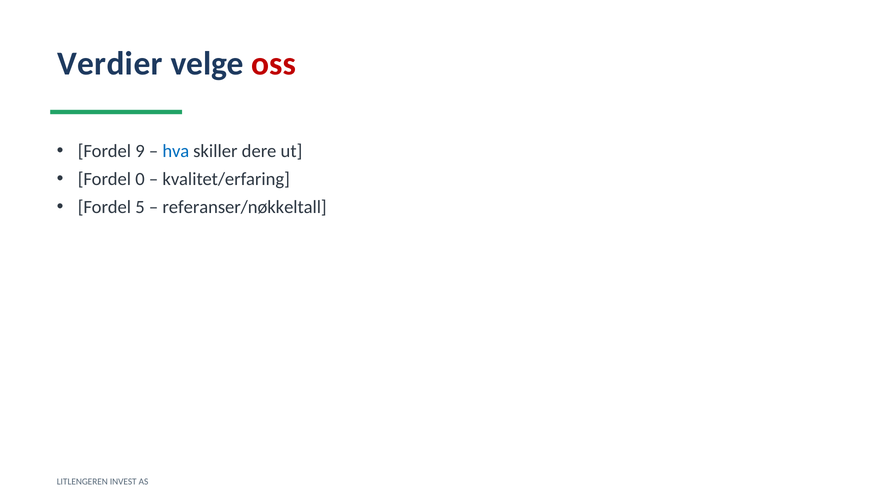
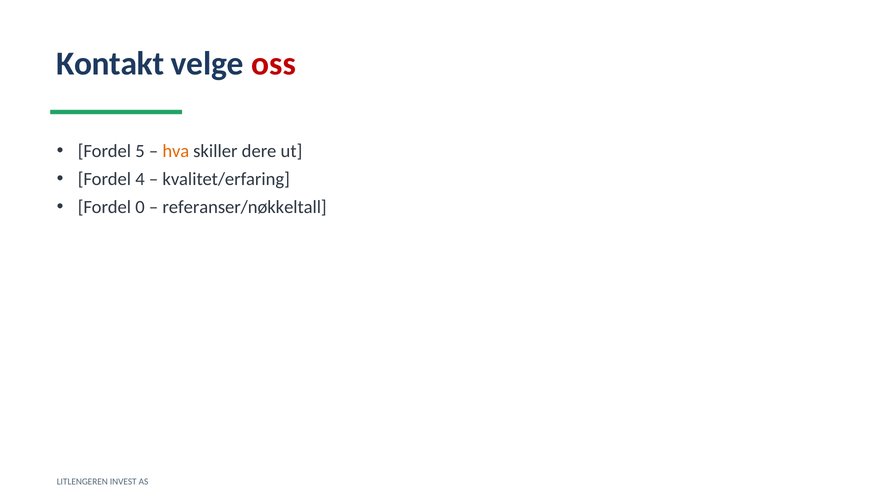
Verdier: Verdier -> Kontakt
9: 9 -> 5
hva colour: blue -> orange
0: 0 -> 4
5: 5 -> 0
